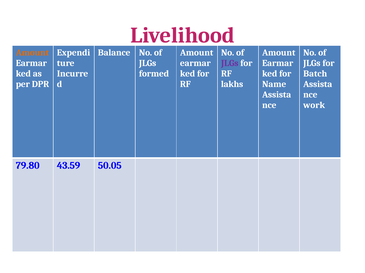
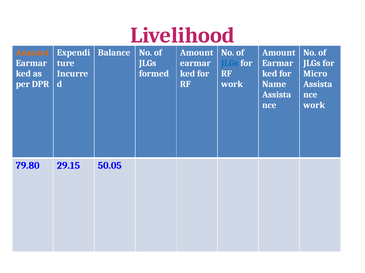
JLGs at (230, 63) colour: purple -> blue
Batch: Batch -> Micro
lakhs at (232, 84): lakhs -> work
43.59: 43.59 -> 29.15
